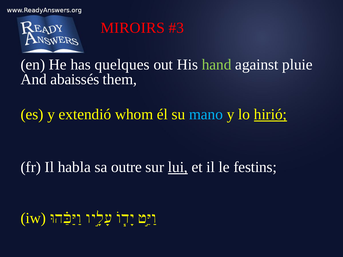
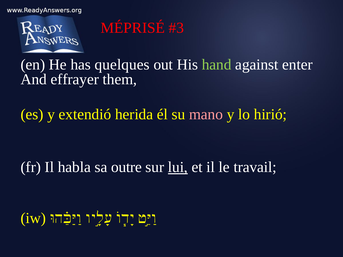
MIROIRS: MIROIRS -> MÉPRISÉ
pluie: pluie -> enter
abaissés: abaissés -> effrayer
whom: whom -> herida
mano colour: light blue -> pink
hirió underline: present -> none
festins: festins -> travail
